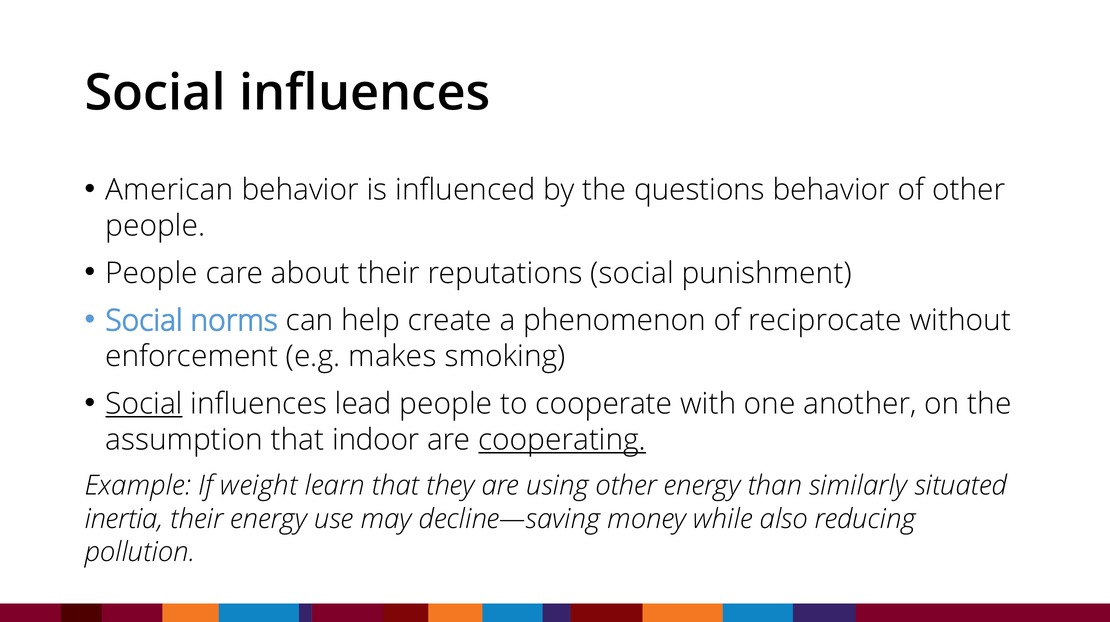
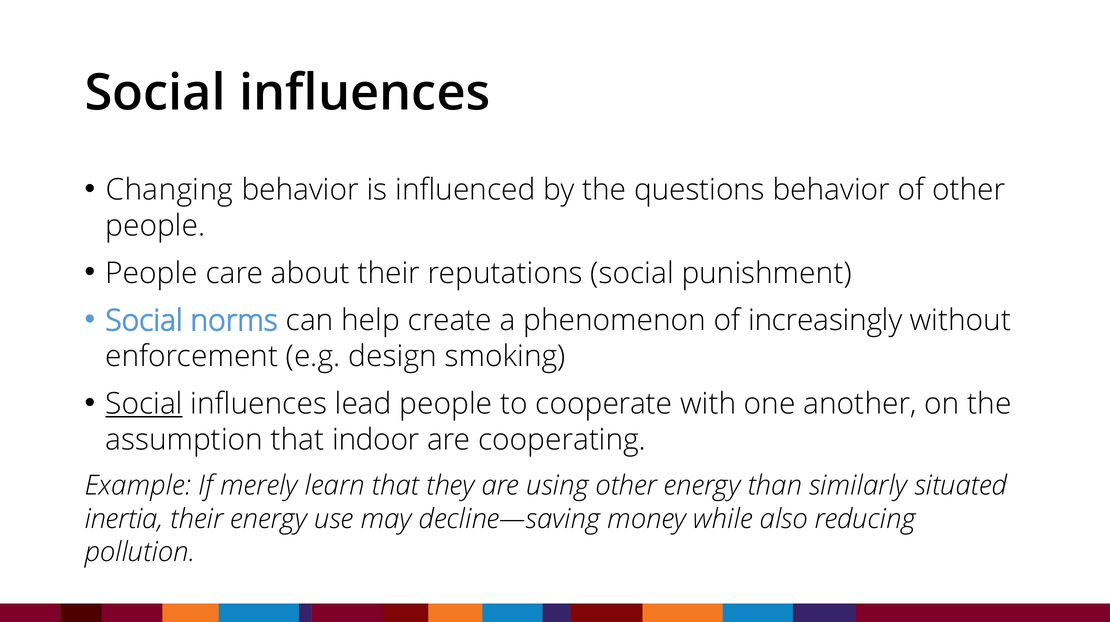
American: American -> Changing
reciprocate: reciprocate -> increasingly
makes: makes -> design
cooperating underline: present -> none
weight: weight -> merely
